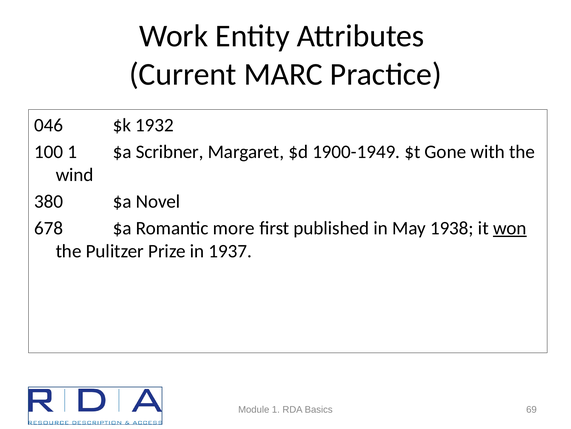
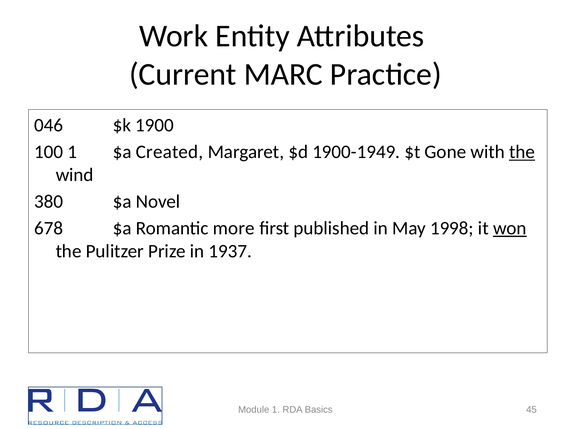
1932: 1932 -> 1900
Scribner: Scribner -> Created
the at (522, 152) underline: none -> present
1938: 1938 -> 1998
69: 69 -> 45
